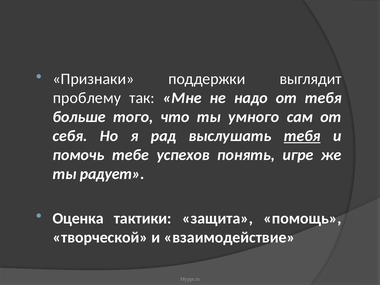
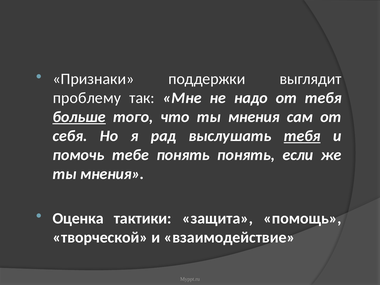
больше underline: none -> present
что ты умного: умного -> мнения
тебе успехов: успехов -> понять
игре: игре -> если
радует at (112, 174): радует -> мнения
